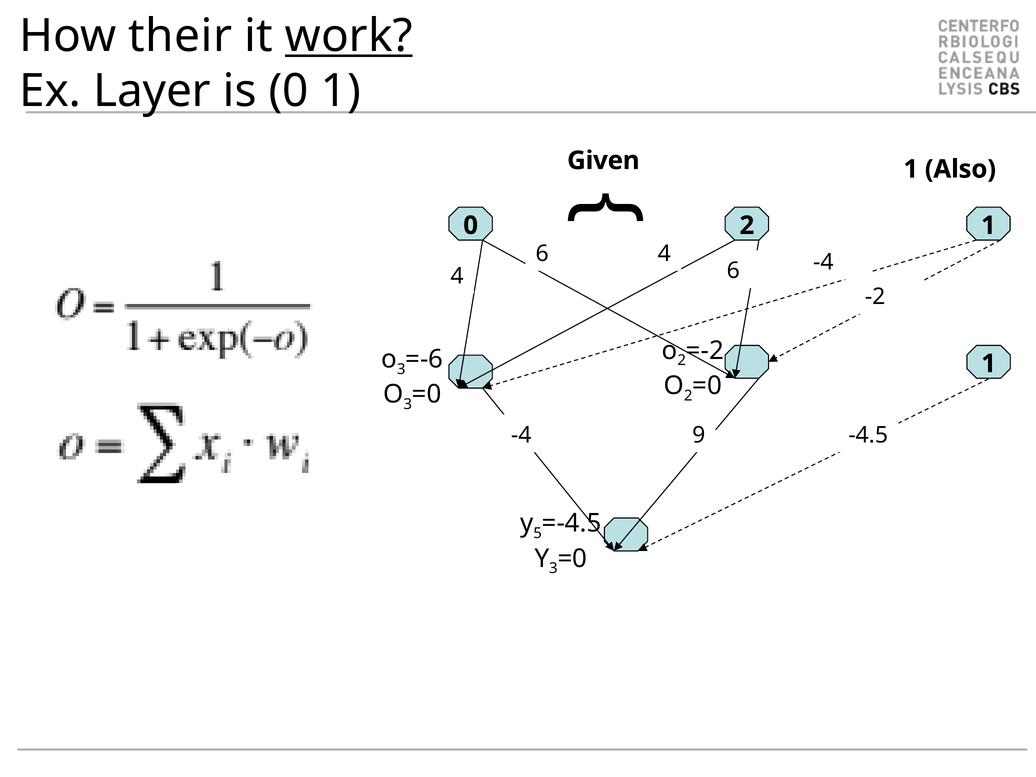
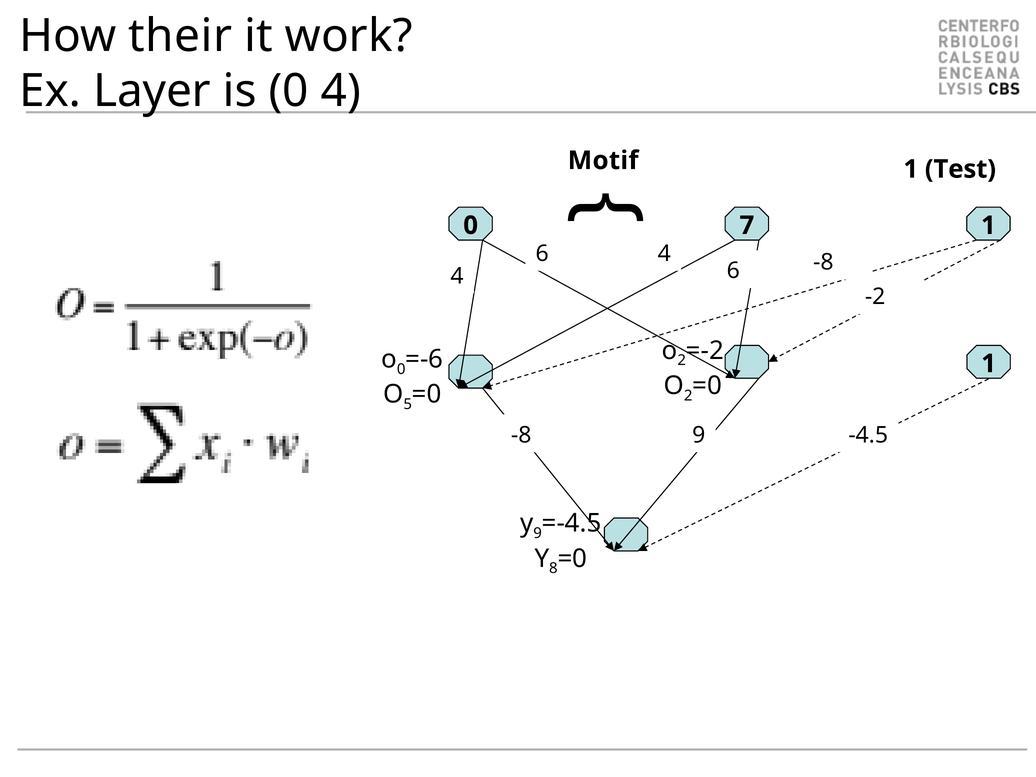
work underline: present -> none
0 1: 1 -> 4
Given: Given -> Motif
Also: Also -> Test
0 2: 2 -> 7
-4 at (823, 262): -4 -> -8
3 at (401, 369): 3 -> 0
3 at (408, 405): 3 -> 5
-4 at (521, 435): -4 -> -8
5 at (538, 533): 5 -> 9
3 at (553, 569): 3 -> 8
